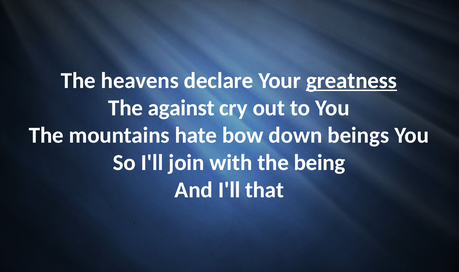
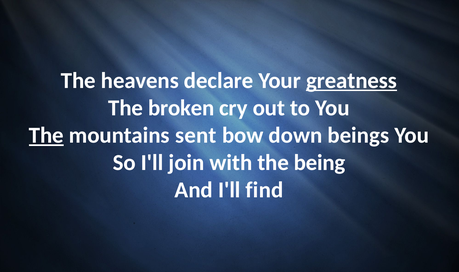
against: against -> broken
The at (46, 135) underline: none -> present
hate: hate -> sent
that: that -> find
